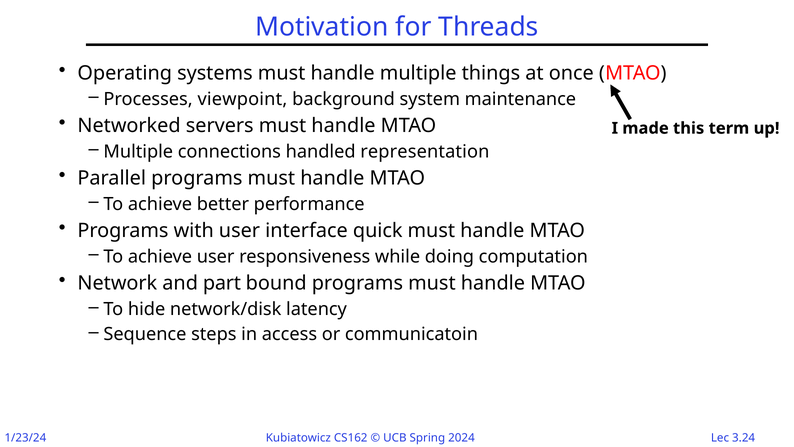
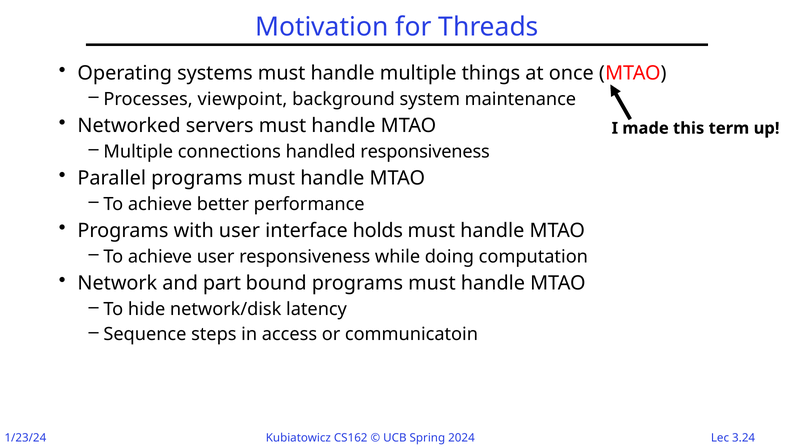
handled representation: representation -> responsiveness
quick: quick -> holds
